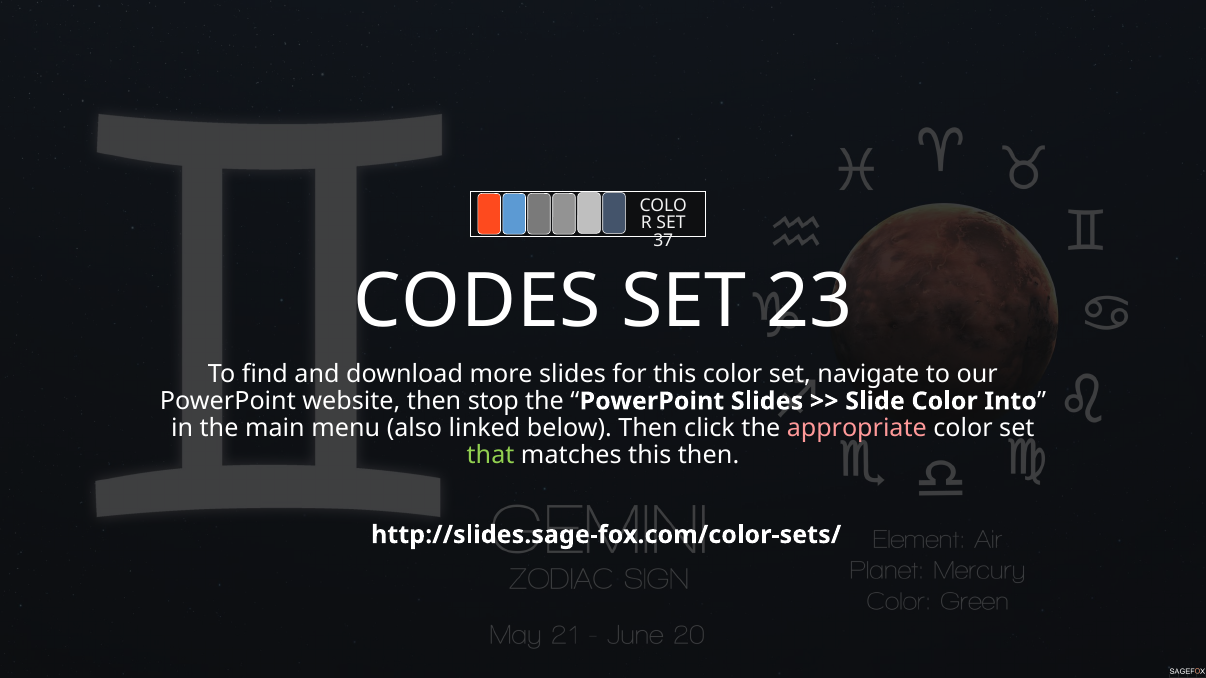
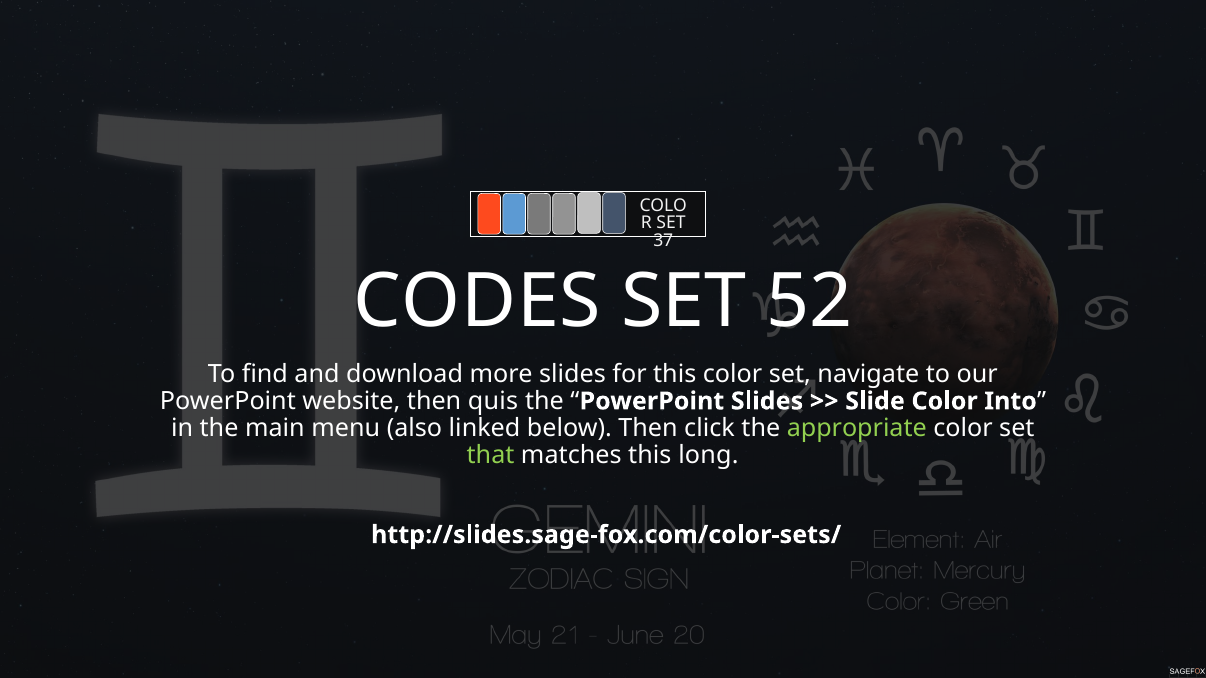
23: 23 -> 52
stop: stop -> quis
appropriate colour: pink -> light green
this then: then -> long
